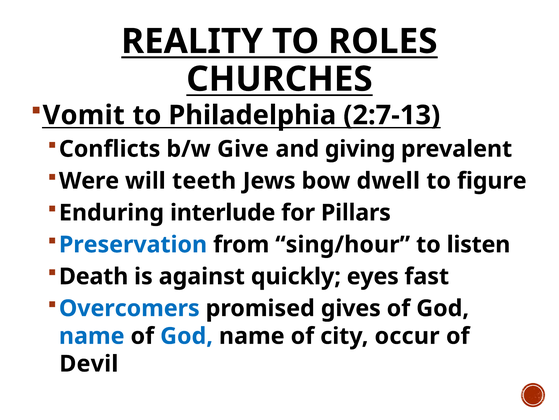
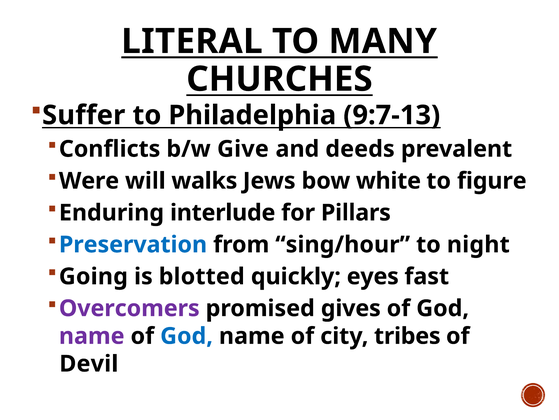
REALITY: REALITY -> LITERAL
ROLES: ROLES -> MANY
Vomit: Vomit -> Suffer
2:7-13: 2:7-13 -> 9:7-13
giving: giving -> deeds
teeth: teeth -> walks
dwell: dwell -> white
listen: listen -> night
Death: Death -> Going
against: against -> blotted
Overcomers colour: blue -> purple
name at (92, 336) colour: blue -> purple
occur: occur -> tribes
